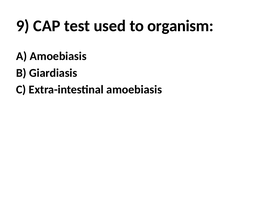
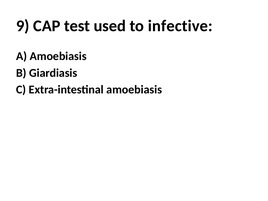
organism: organism -> infective
